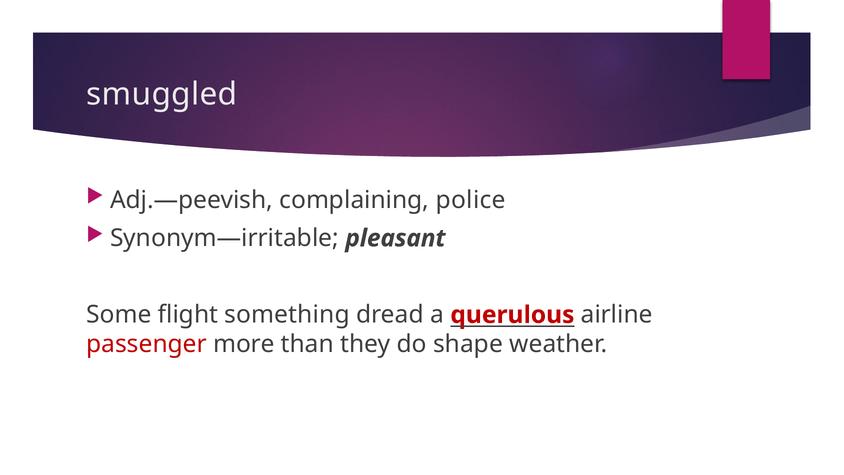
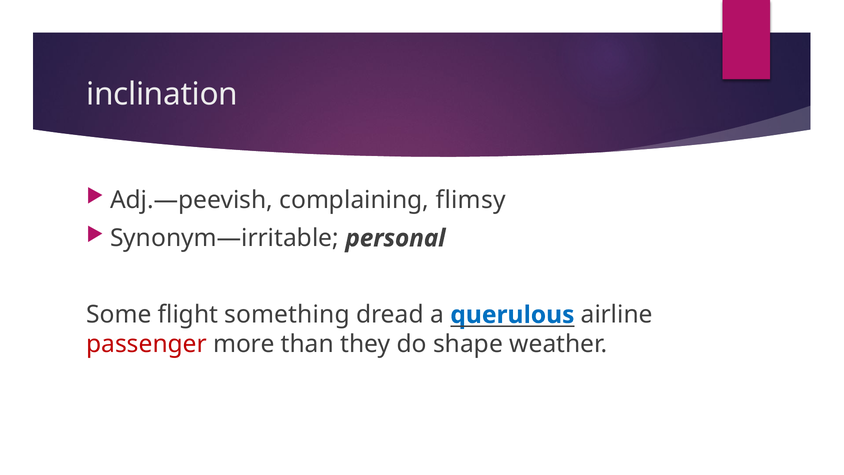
smuggled: smuggled -> inclination
police: police -> flimsy
pleasant: pleasant -> personal
querulous colour: red -> blue
